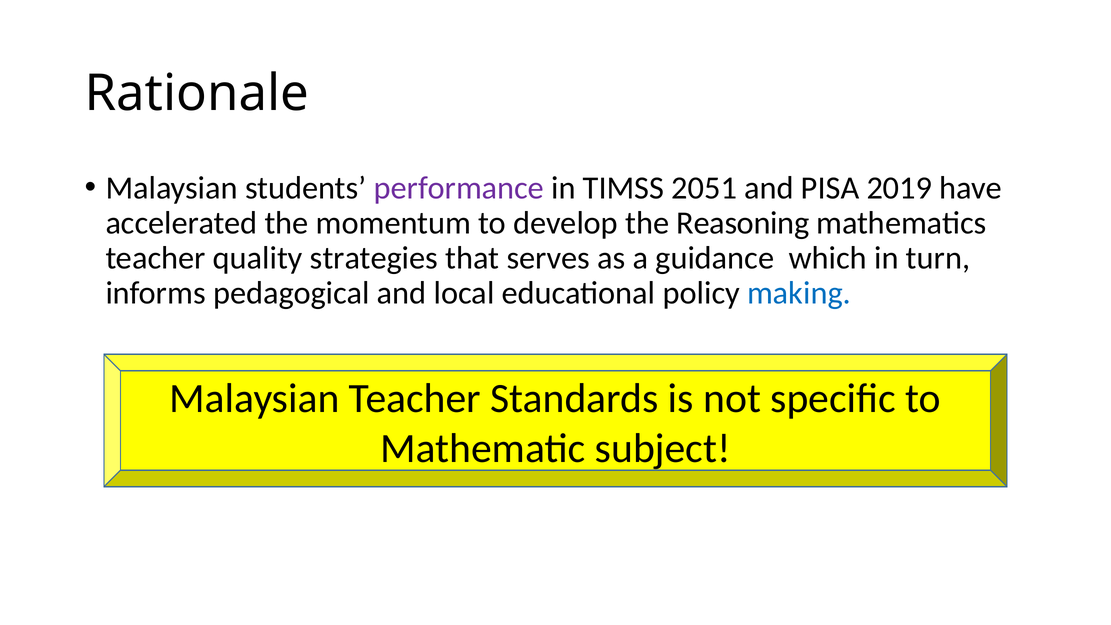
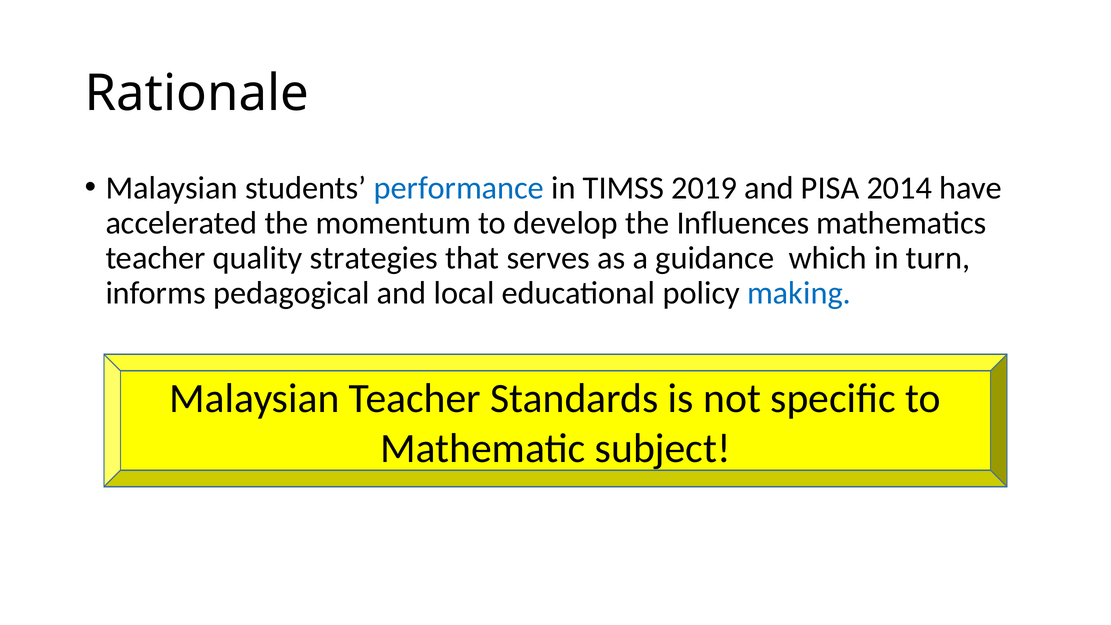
performance colour: purple -> blue
2051: 2051 -> 2019
2019: 2019 -> 2014
Reasoning: Reasoning -> Influences
